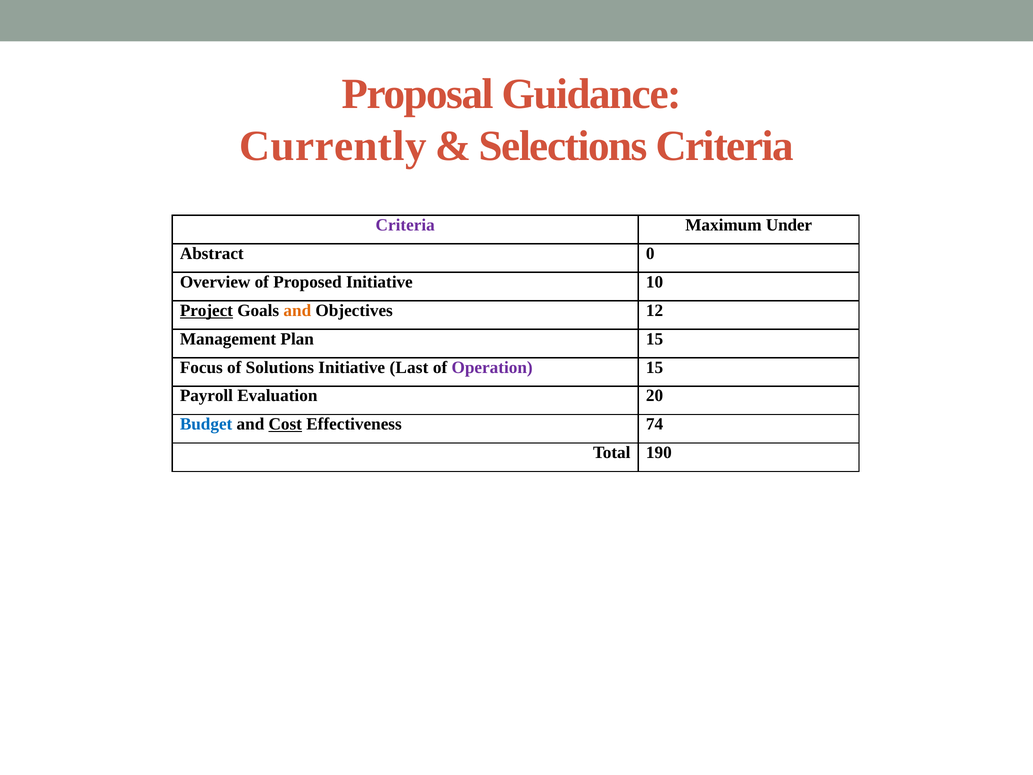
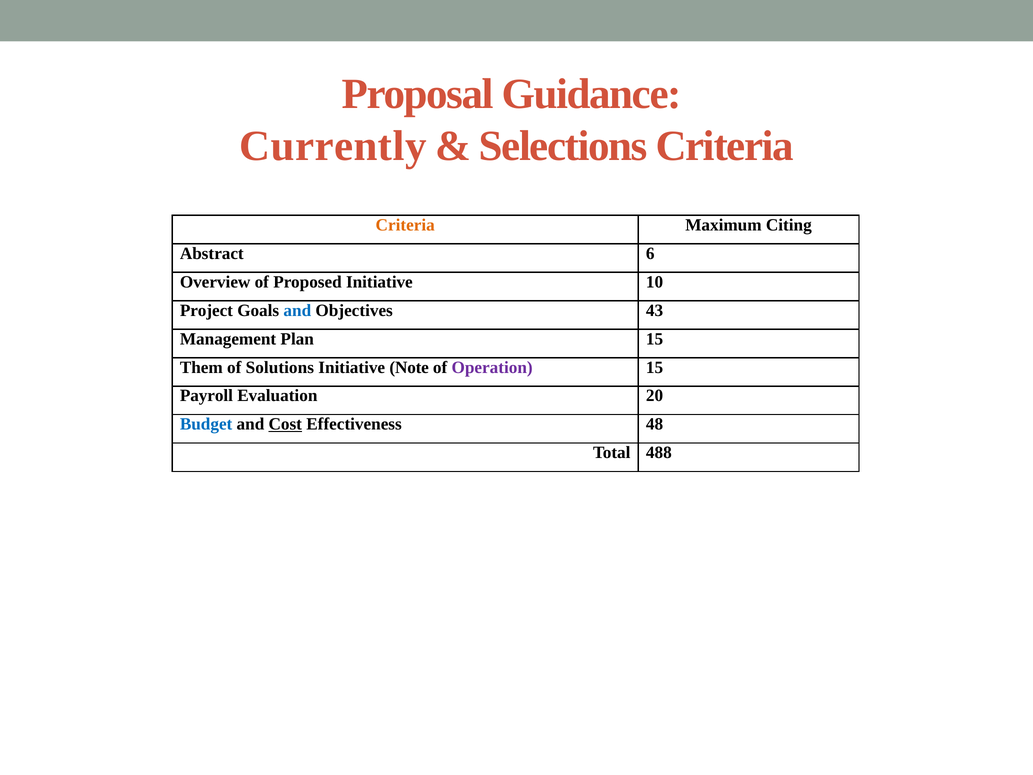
Criteria at (405, 225) colour: purple -> orange
Under: Under -> Citing
0: 0 -> 6
Project underline: present -> none
and at (297, 310) colour: orange -> blue
12: 12 -> 43
Focus: Focus -> Them
Last: Last -> Note
74: 74 -> 48
190: 190 -> 488
